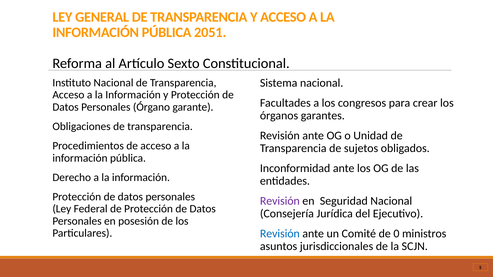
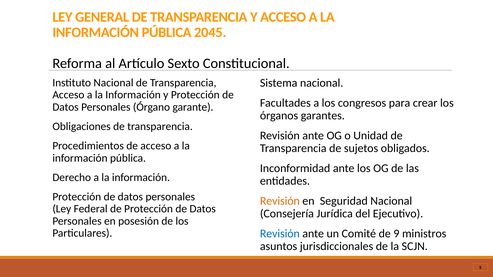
2051: 2051 -> 2045
Revisión at (280, 201) colour: purple -> orange
0: 0 -> 9
